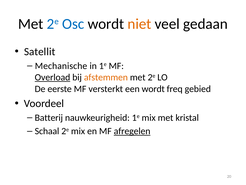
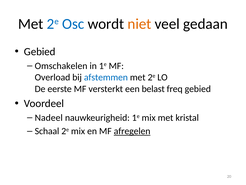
Satellit at (40, 52): Satellit -> Gebied
Mechanische: Mechanische -> Omschakelen
Overload underline: present -> none
afstemmen colour: orange -> blue
een wordt: wordt -> belast
Batterij: Batterij -> Nadeel
